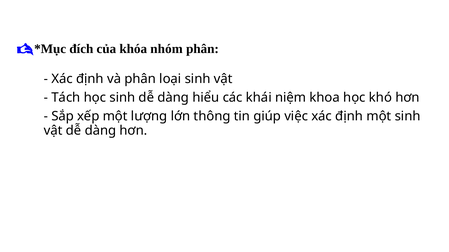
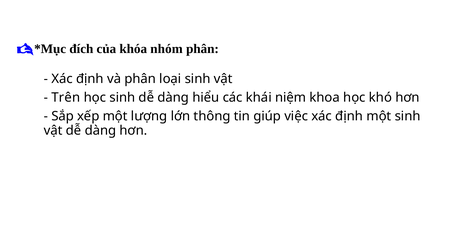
Tách: Tách -> Trên
